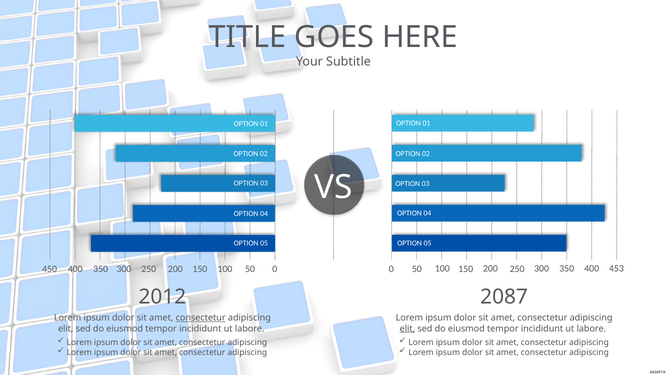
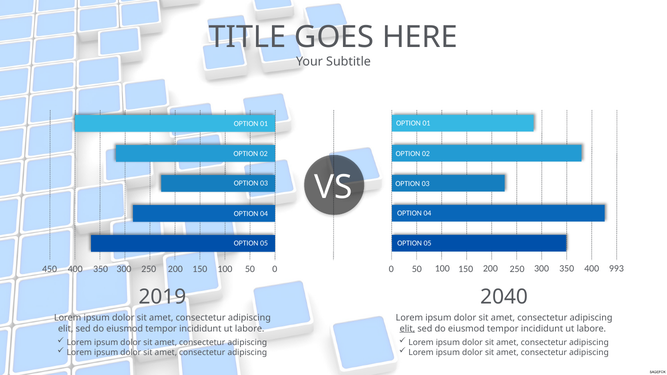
453: 453 -> 993
2087: 2087 -> 2040
2012: 2012 -> 2019
consectetur at (201, 318) underline: present -> none
